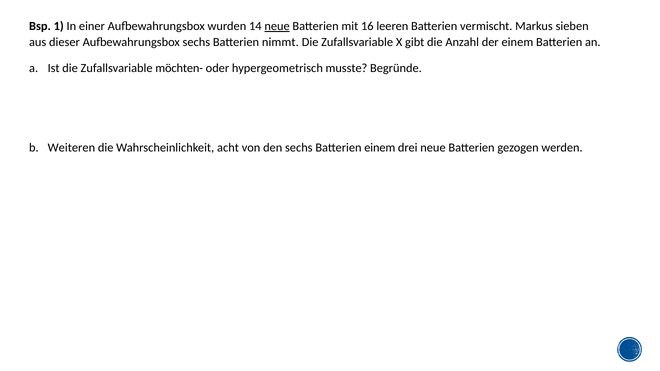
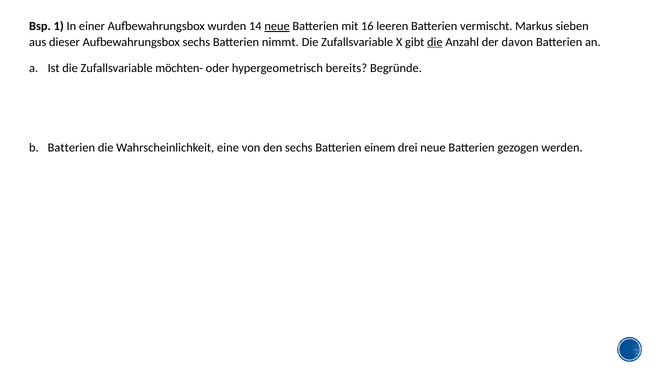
die at (435, 42) underline: none -> present
der einem: einem -> davon
musste: musste -> bereits
Weiteren at (71, 148): Weiteren -> Batterien
acht: acht -> eine
